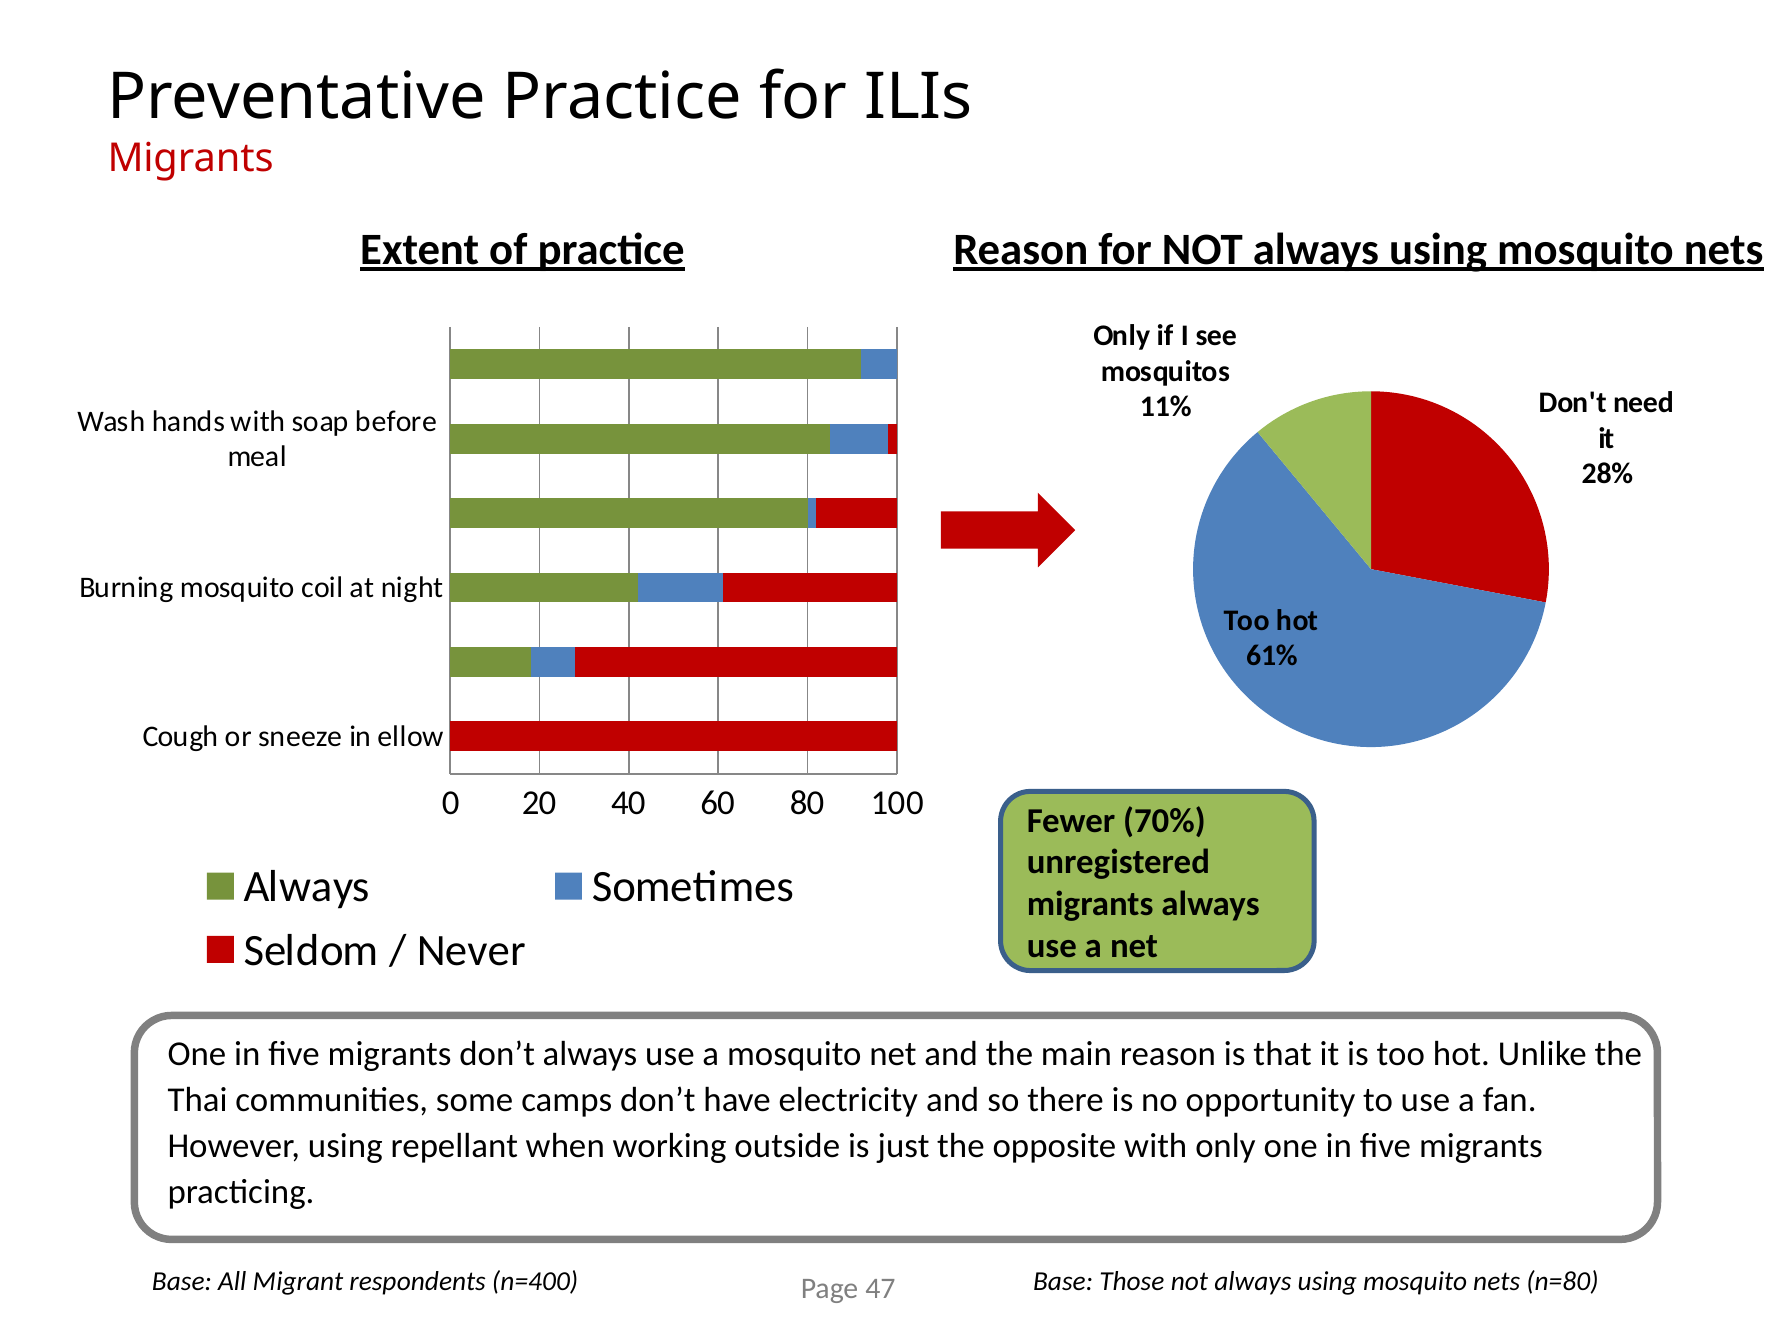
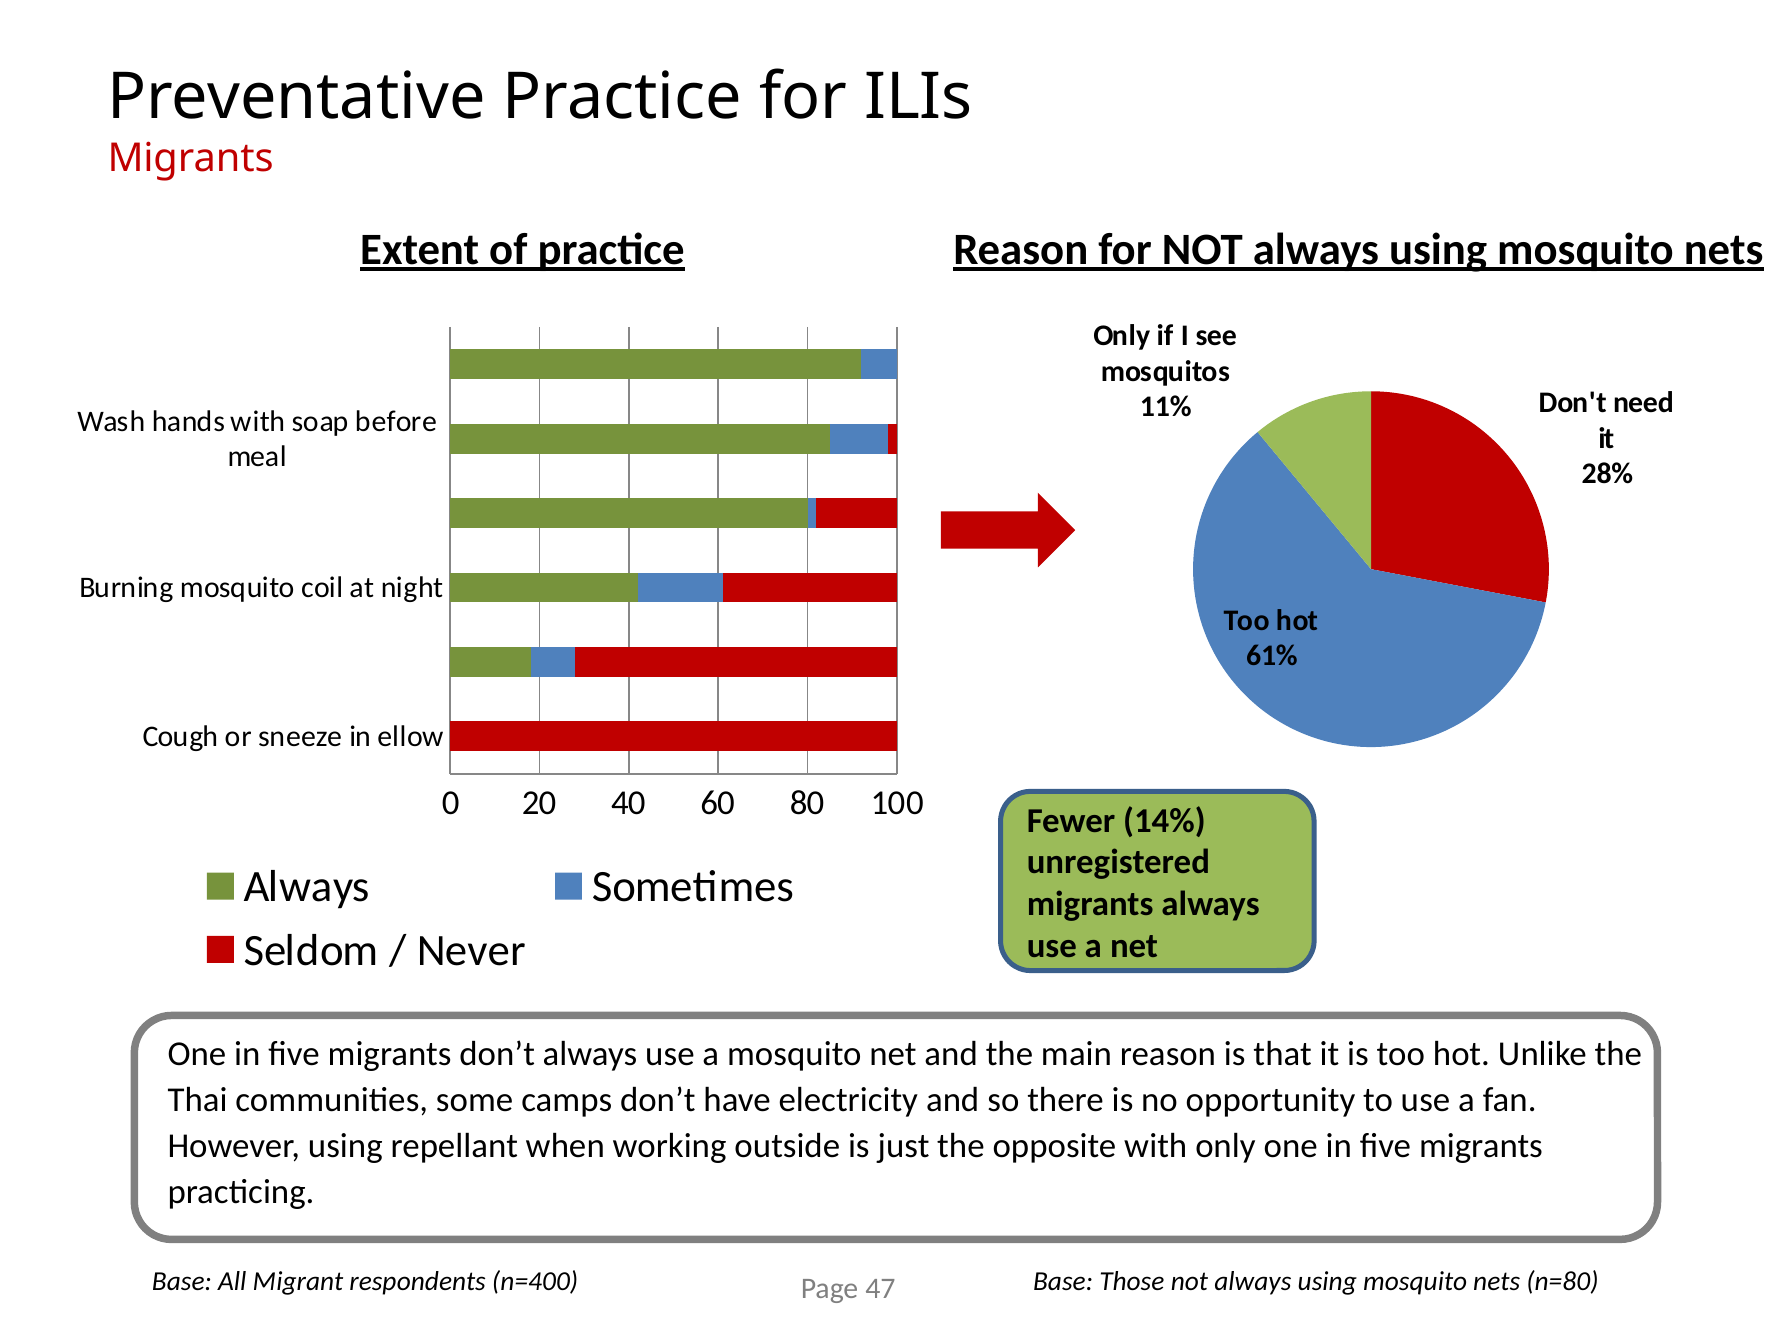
70%: 70% -> 14%
